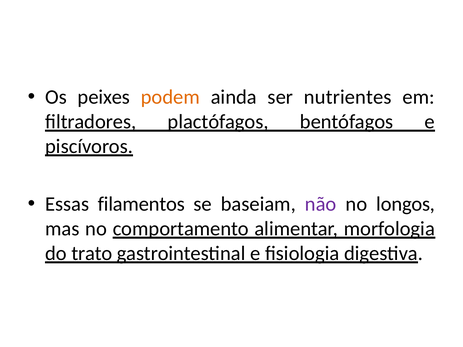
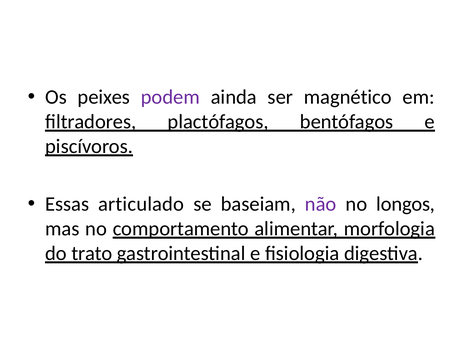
podem colour: orange -> purple
nutrientes: nutrientes -> magnético
filamentos: filamentos -> articulado
